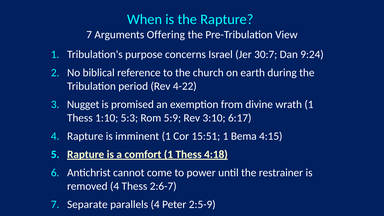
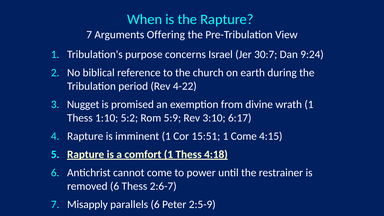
5:3: 5:3 -> 5:2
1 Bema: Bema -> Come
removed 4: 4 -> 6
Separate: Separate -> Misapply
parallels 4: 4 -> 6
